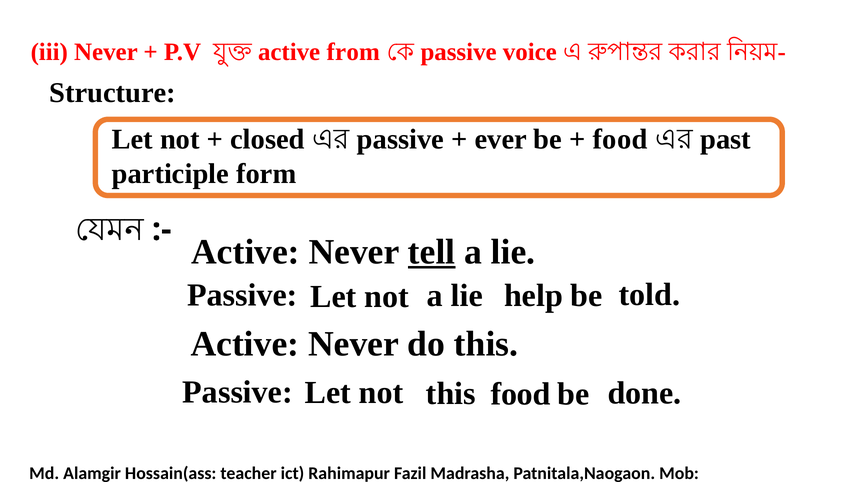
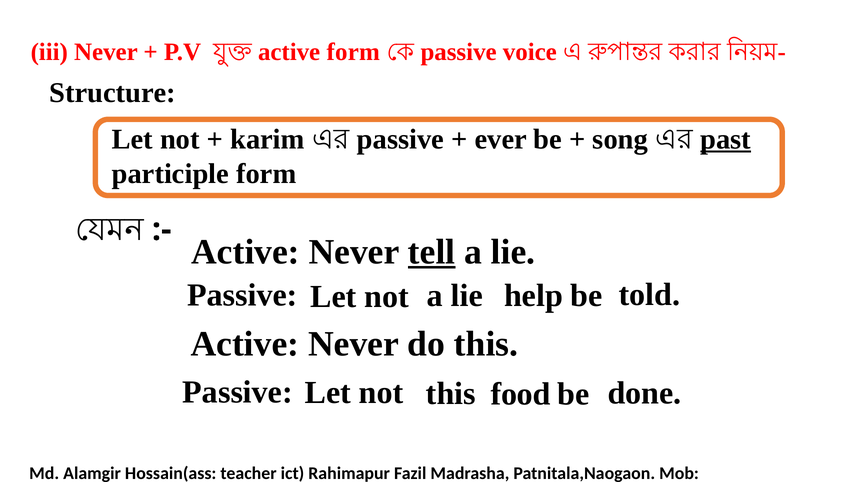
active from: from -> form
closed: closed -> karim
food at (620, 139): food -> song
past underline: none -> present
